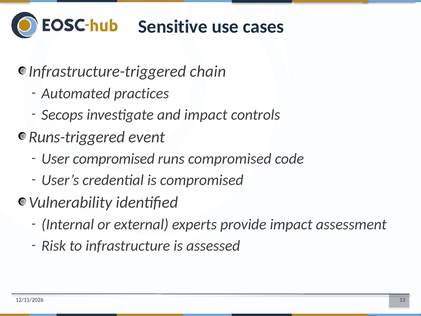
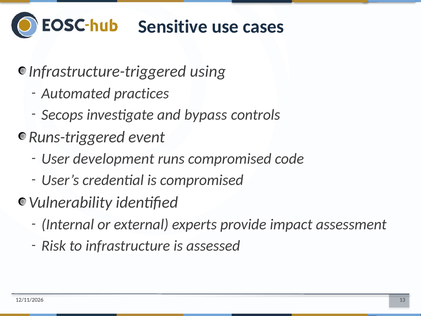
chain: chain -> using
and impact: impact -> bypass
User compromised: compromised -> development
